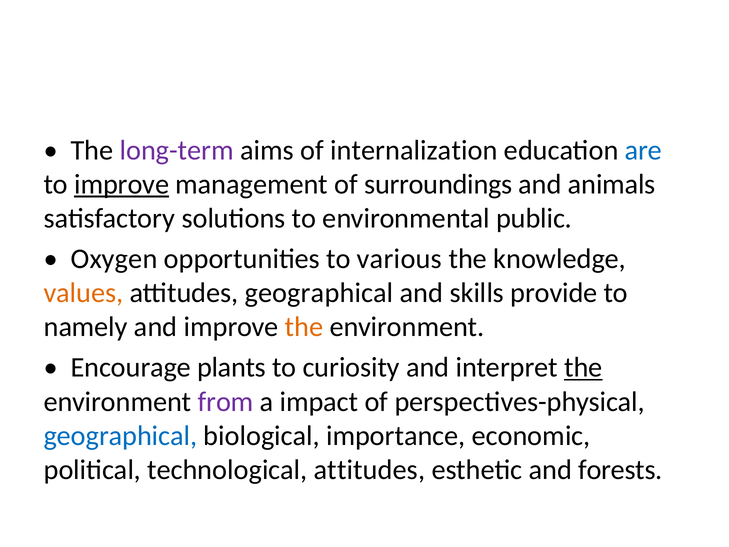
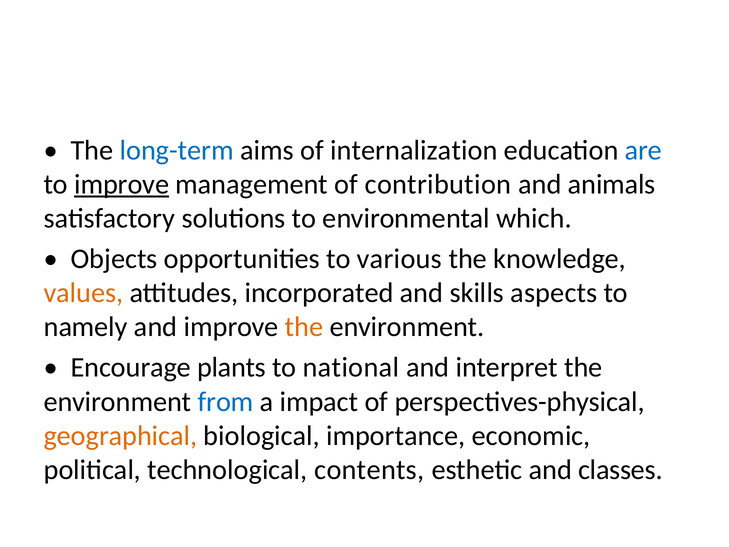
long-term colour: purple -> blue
surroundings: surroundings -> contribution
public: public -> which
Oxygen: Oxygen -> Objects
attitudes geographical: geographical -> incorporated
provide: provide -> aspects
curiosity: curiosity -> national
the at (583, 367) underline: present -> none
from colour: purple -> blue
geographical at (120, 436) colour: blue -> orange
technological attitudes: attitudes -> contents
forests: forests -> classes
